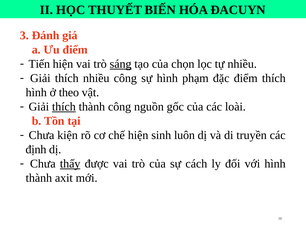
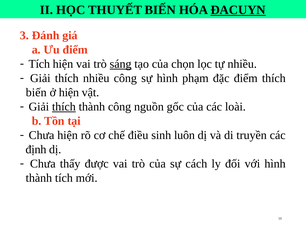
ĐACUYN underline: none -> present
Tiến at (39, 64): Tiến -> Tích
hình at (36, 93): hình -> biến
ở theo: theo -> hiện
Chưa kiện: kiện -> hiện
chế hiện: hiện -> điều
thấy underline: present -> none
thành axit: axit -> tích
